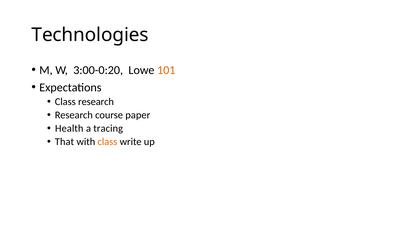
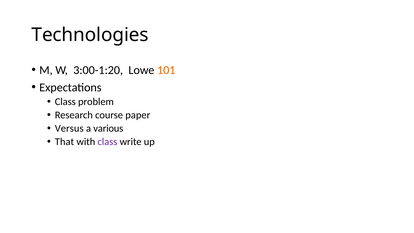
3:00-0:20: 3:00-0:20 -> 3:00-1:20
Class research: research -> problem
Health: Health -> Versus
tracing: tracing -> various
class at (107, 142) colour: orange -> purple
